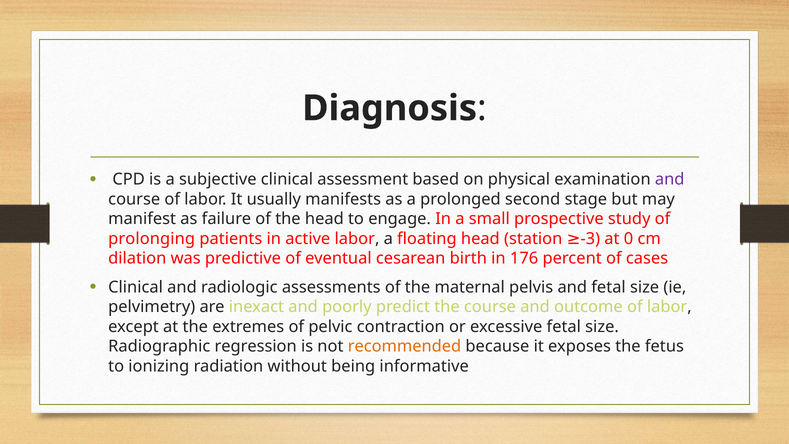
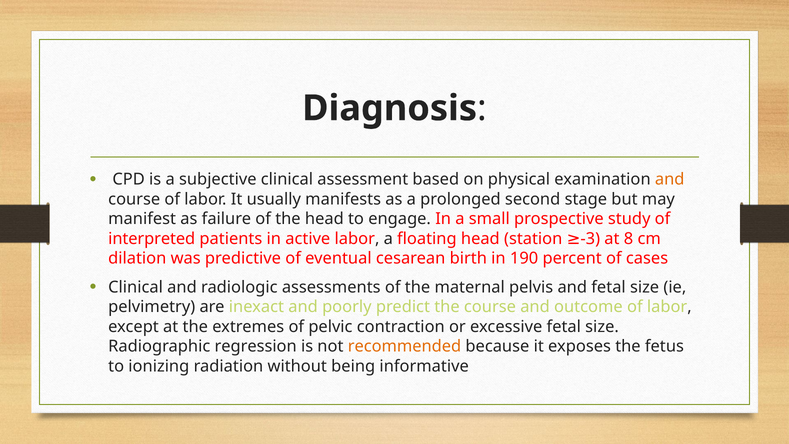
and at (670, 179) colour: purple -> orange
prolonging: prolonging -> interpreted
0: 0 -> 8
176: 176 -> 190
